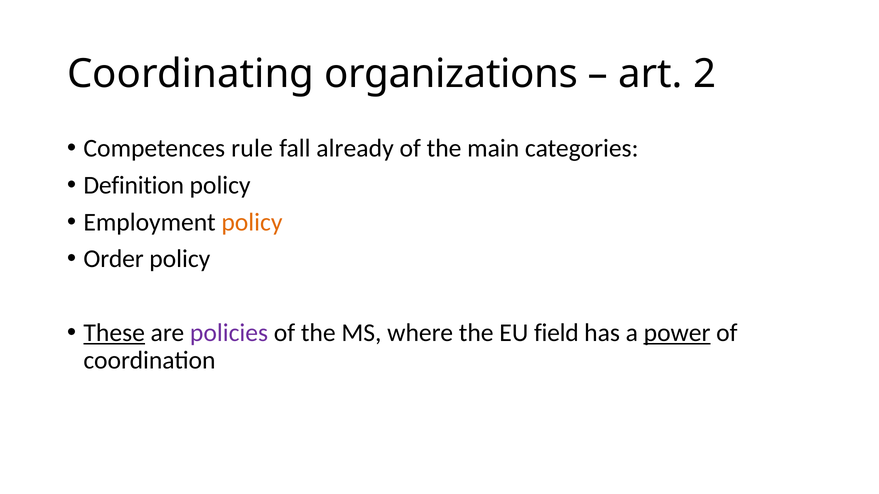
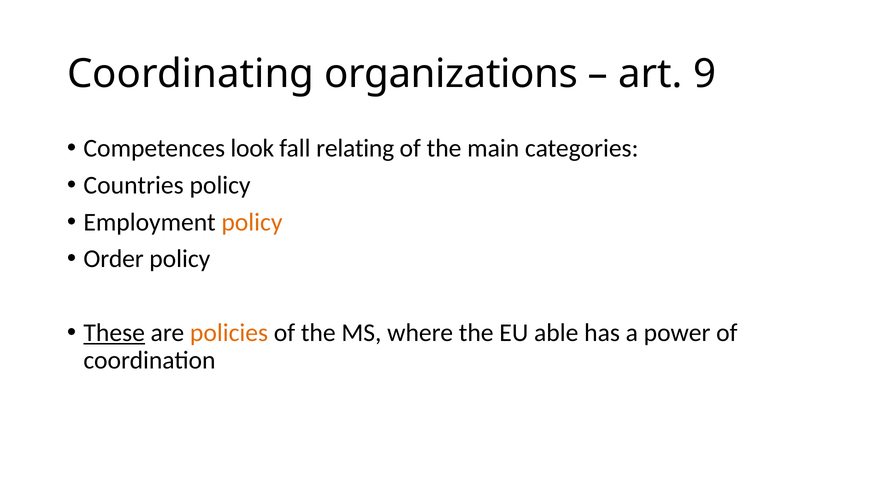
2: 2 -> 9
rule: rule -> look
already: already -> relating
Definition: Definition -> Countries
policies colour: purple -> orange
field: field -> able
power underline: present -> none
